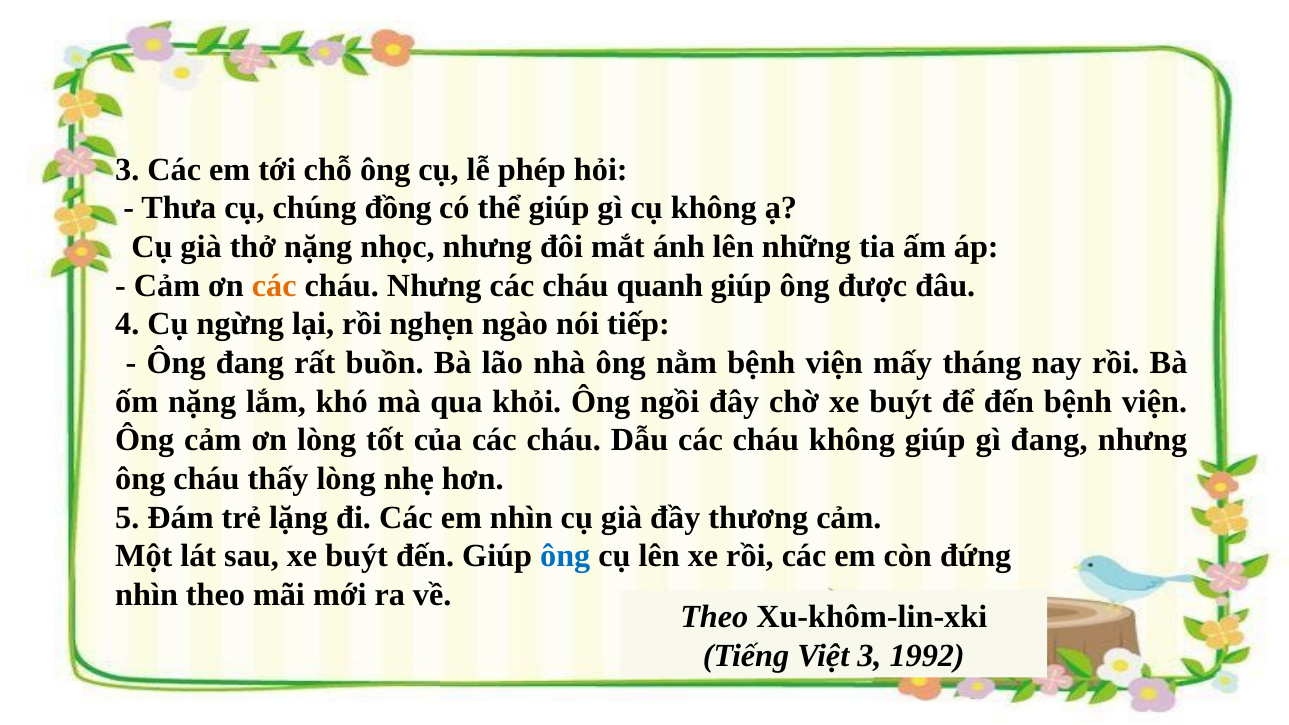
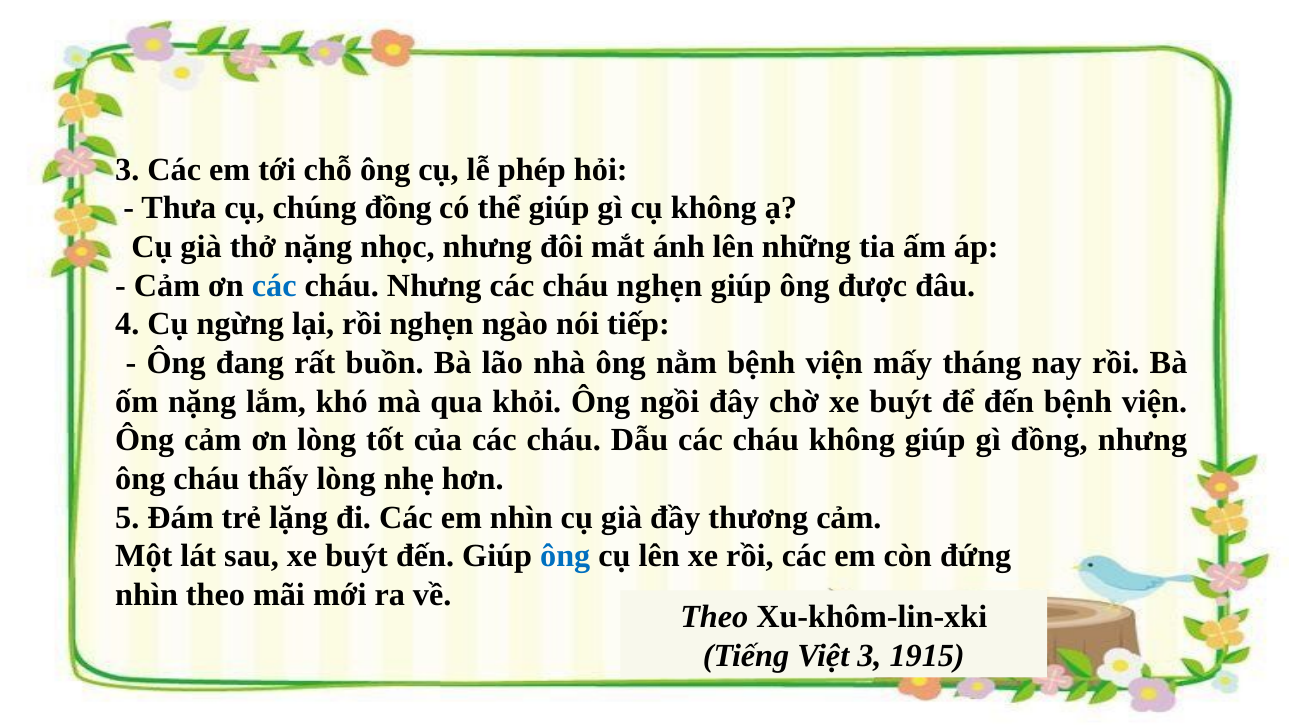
các at (274, 285) colour: orange -> blue
cháu quanh: quanh -> nghẹn
gì đang: đang -> đồng
1992: 1992 -> 1915
